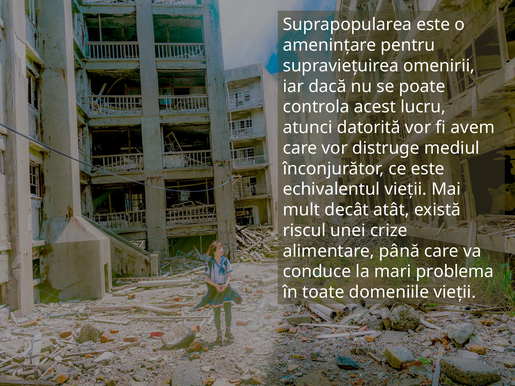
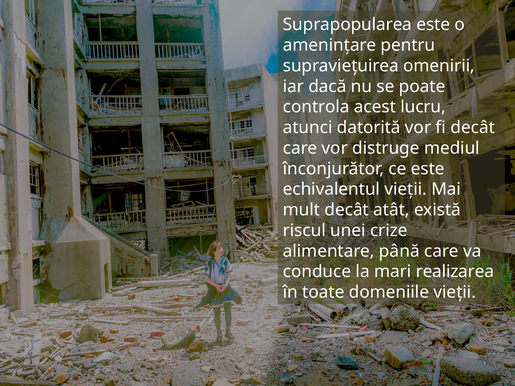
fi avem: avem -> decât
problema: problema -> realizarea
